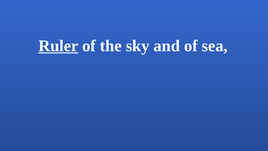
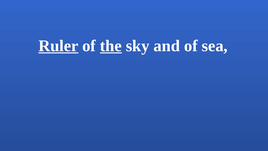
the underline: none -> present
